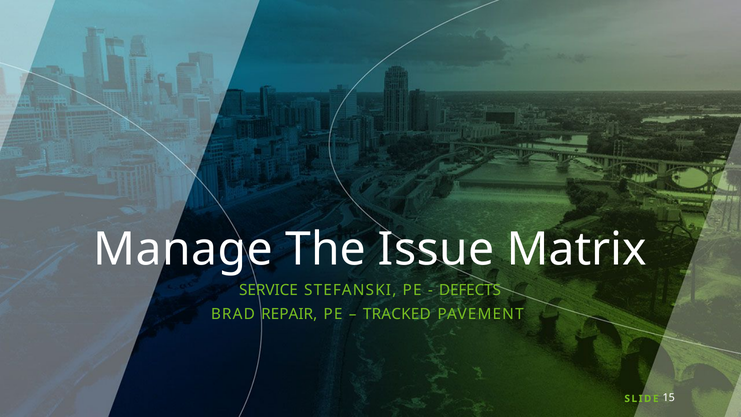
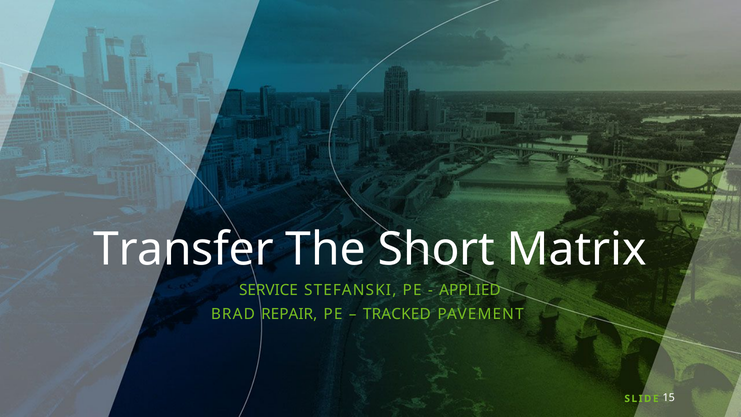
Manage: Manage -> Transfer
Issue: Issue -> Short
DEFECTS: DEFECTS -> APPLIED
